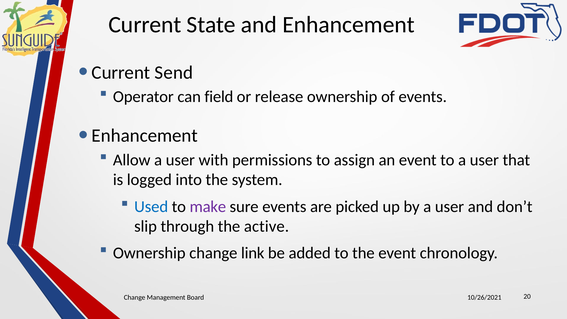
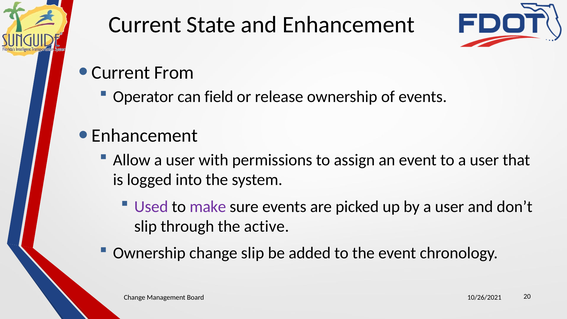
Send: Send -> From
Used colour: blue -> purple
change link: link -> slip
